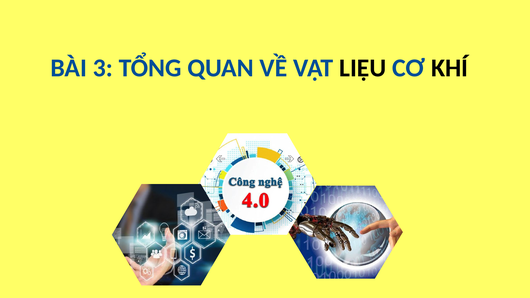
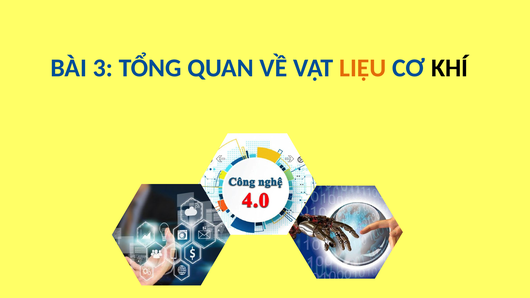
LIỆU colour: black -> orange
